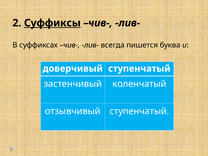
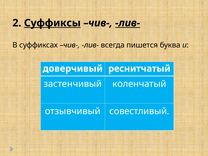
лив- at (128, 23) underline: none -> present
доверчивый ступенчатый: ступенчатый -> реснитчатый
отзывчивый ступенчатый: ступенчатый -> совестливый
